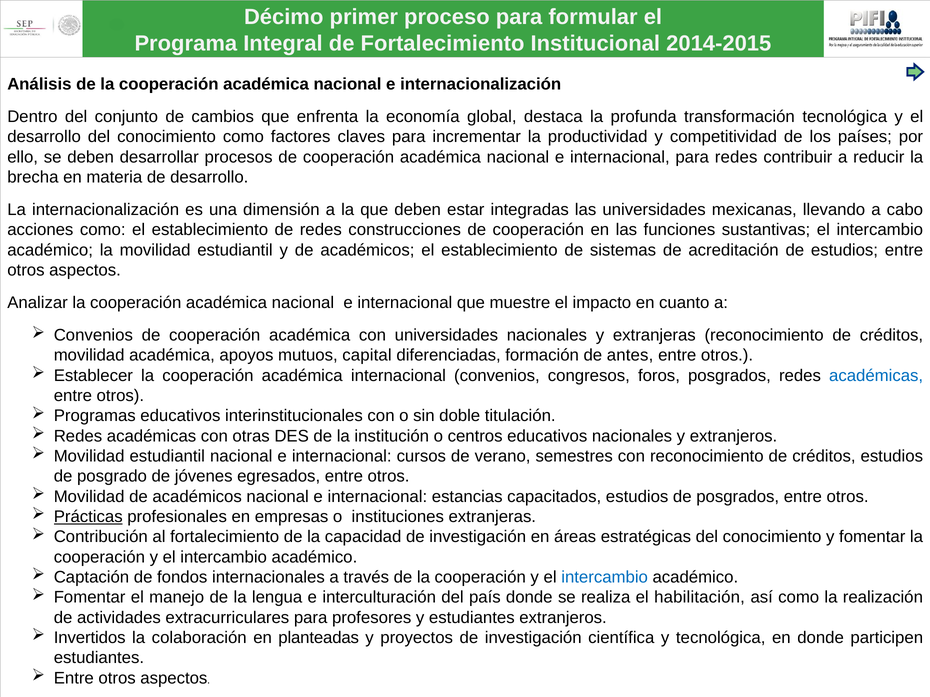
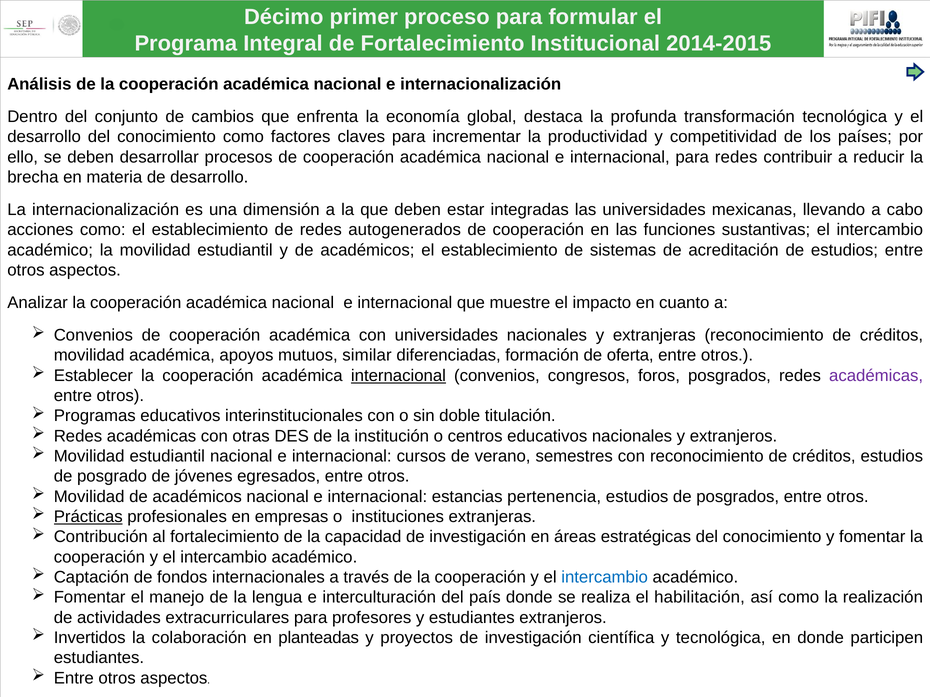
construcciones: construcciones -> autogenerados
capital: capital -> similar
antes: antes -> oferta
internacional at (398, 376) underline: none -> present
académicas at (876, 376) colour: blue -> purple
capacitados: capacitados -> pertenencia
